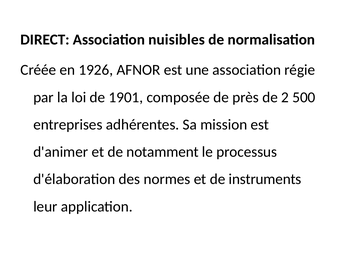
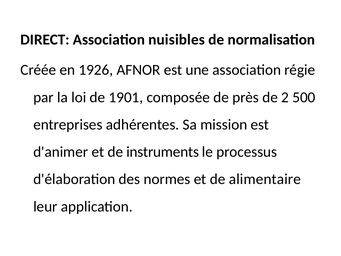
notamment: notamment -> instruments
instruments: instruments -> alimentaire
